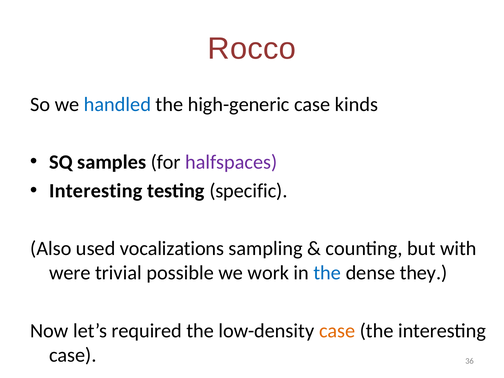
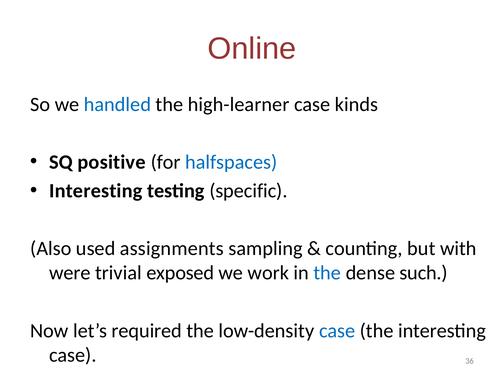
Rocco: Rocco -> Online
high-generic: high-generic -> high-learner
samples: samples -> positive
halfspaces colour: purple -> blue
vocalizations: vocalizations -> assignments
possible: possible -> exposed
they: they -> such
case at (337, 331) colour: orange -> blue
